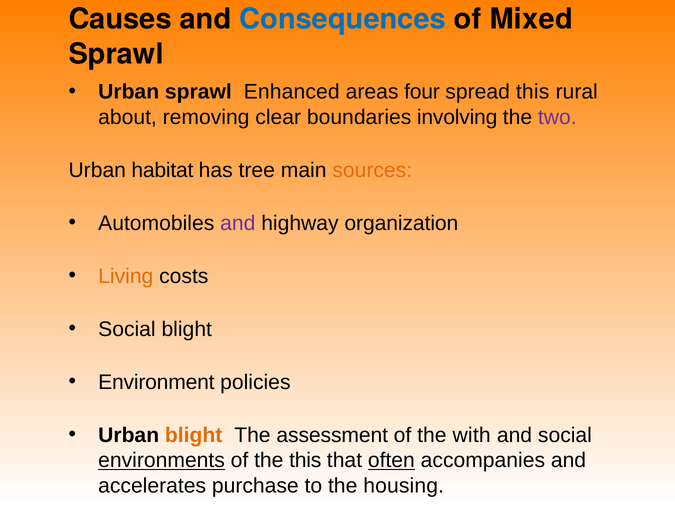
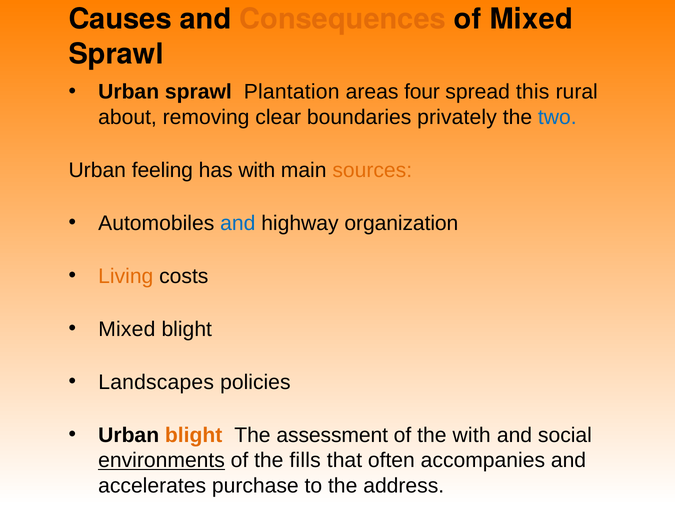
Consequences colour: blue -> orange
Enhanced: Enhanced -> Plantation
involving: involving -> privately
two colour: purple -> blue
habitat: habitat -> feeling
has tree: tree -> with
and at (238, 223) colour: purple -> blue
Social at (127, 329): Social -> Mixed
Environment: Environment -> Landscapes
the this: this -> fills
often underline: present -> none
housing: housing -> address
